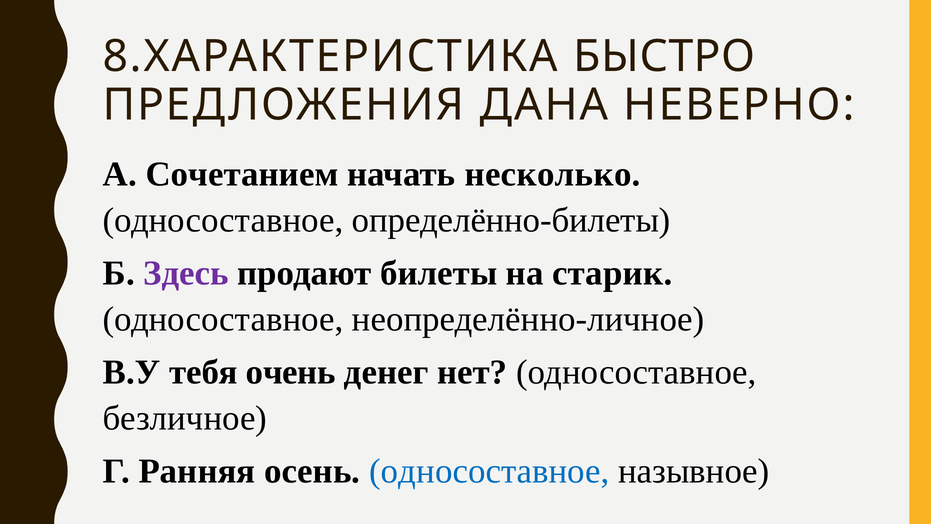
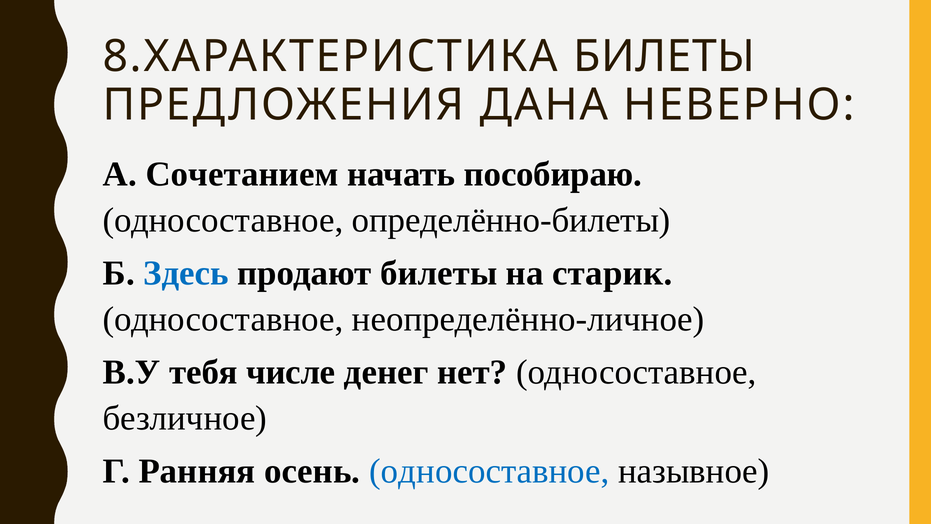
8.ХАРАКТЕРИСТИКА БЫСТРО: БЫСТРО -> БИЛЕТЫ
несколько: несколько -> пособираю
Здесь colour: purple -> blue
очень: очень -> числе
